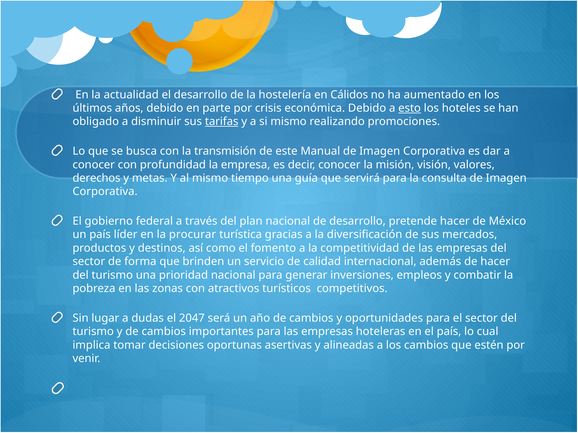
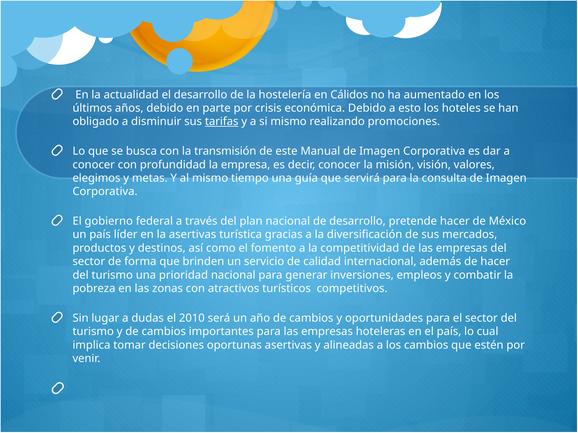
esto underline: present -> none
derechos: derechos -> elegimos
la procurar: procurar -> asertivas
2047: 2047 -> 2010
